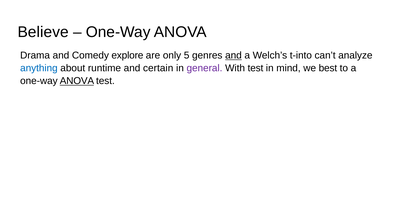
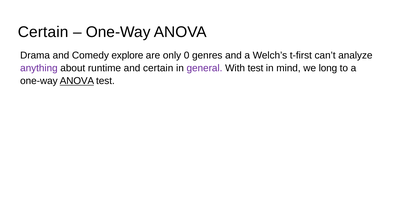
Believe at (43, 32): Believe -> Certain
5: 5 -> 0
and at (233, 56) underline: present -> none
t-into: t-into -> t-first
anything colour: blue -> purple
best: best -> long
